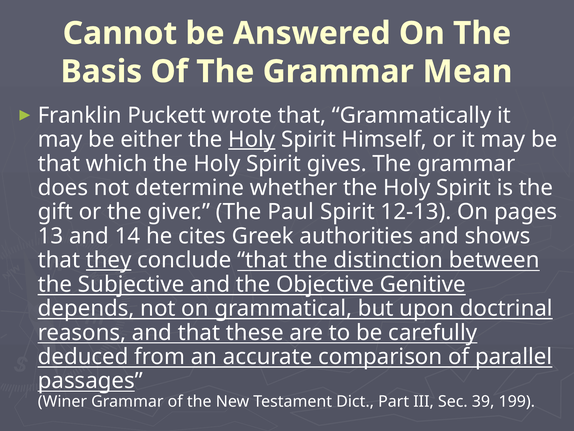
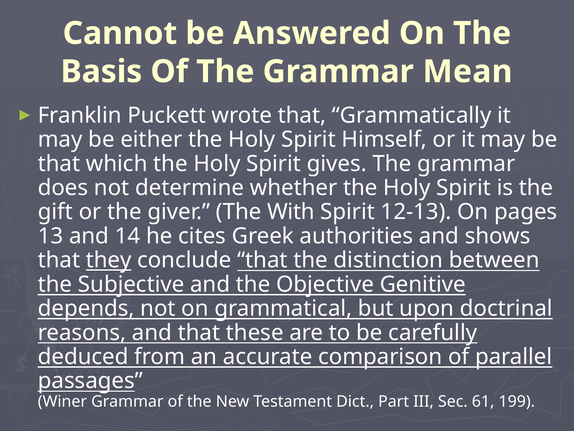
Holy at (252, 139) underline: present -> none
Paul: Paul -> With
39: 39 -> 61
